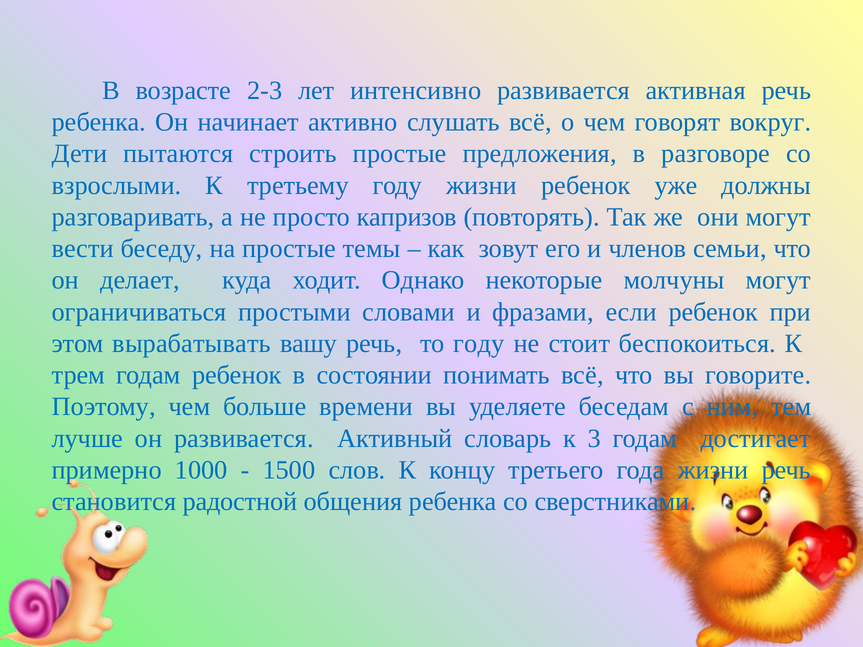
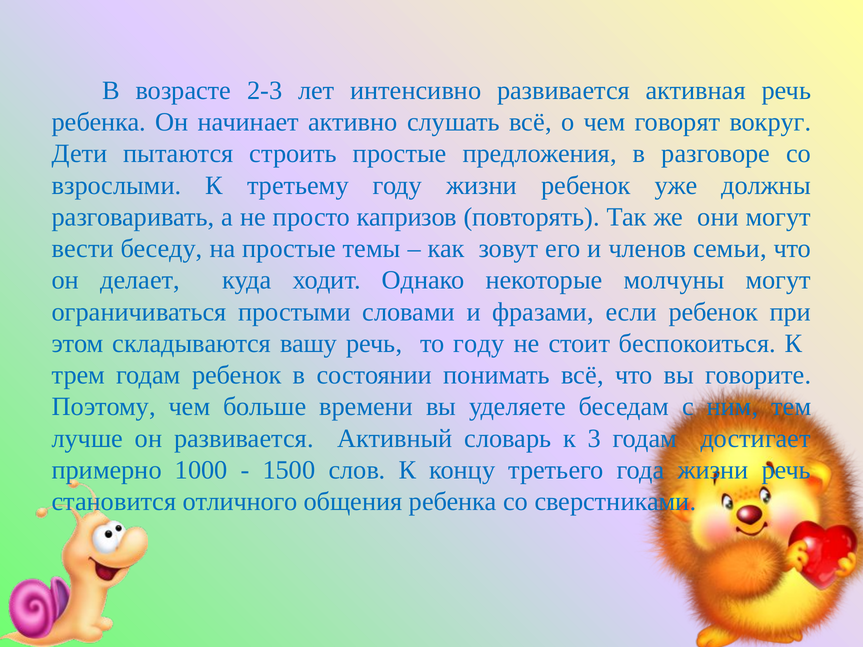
вырабатывать: вырабатывать -> складываются
радостной: радостной -> отличного
